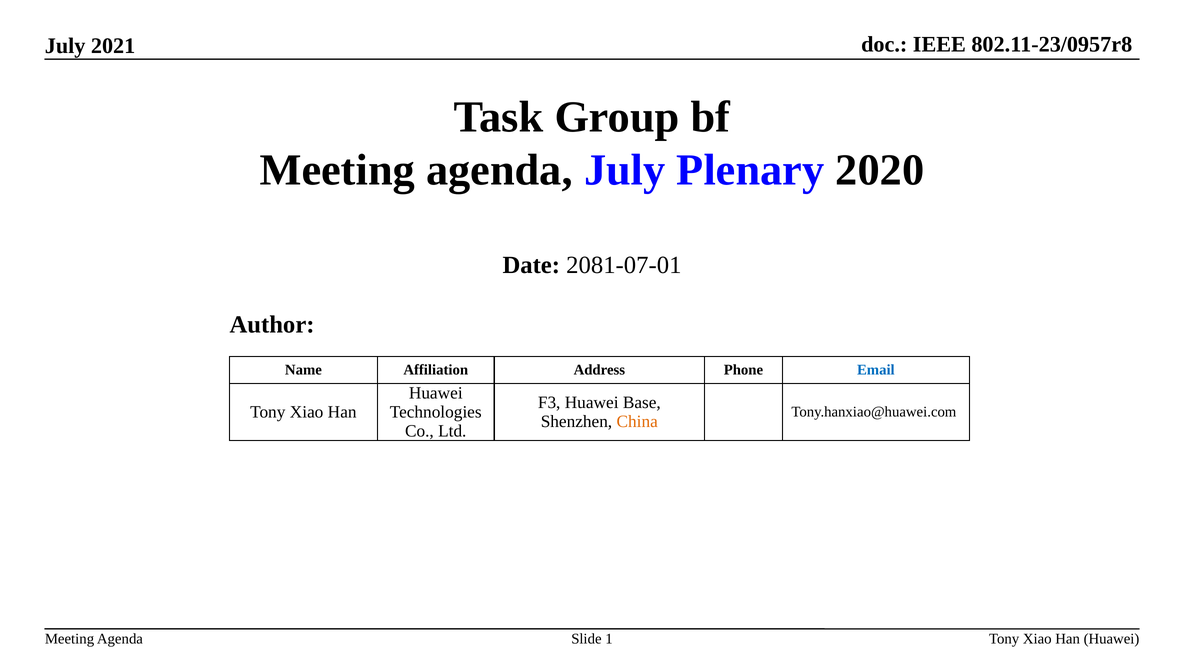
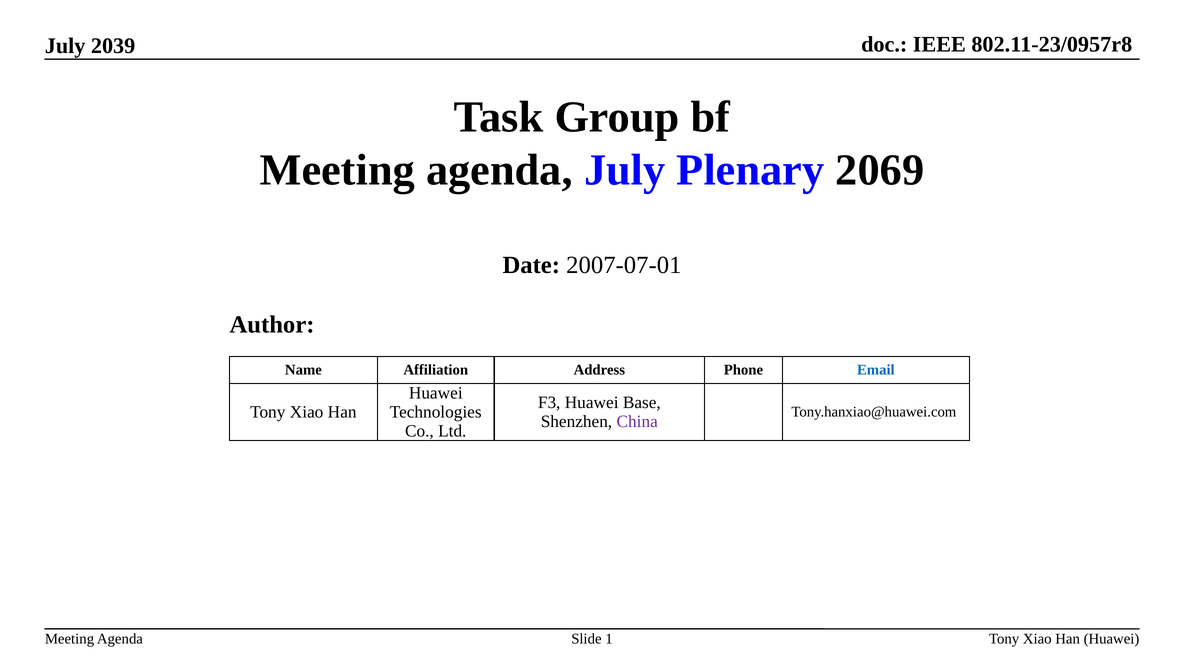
2021: 2021 -> 2039
2020: 2020 -> 2069
2081-07-01: 2081-07-01 -> 2007-07-01
China colour: orange -> purple
